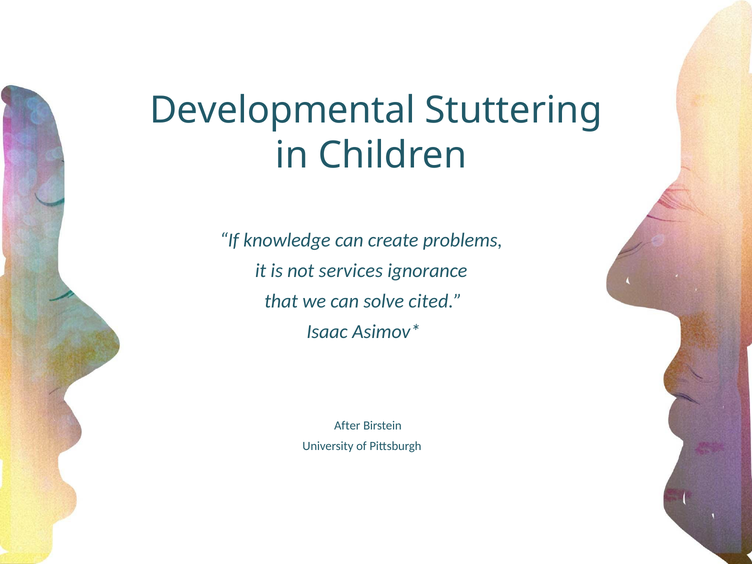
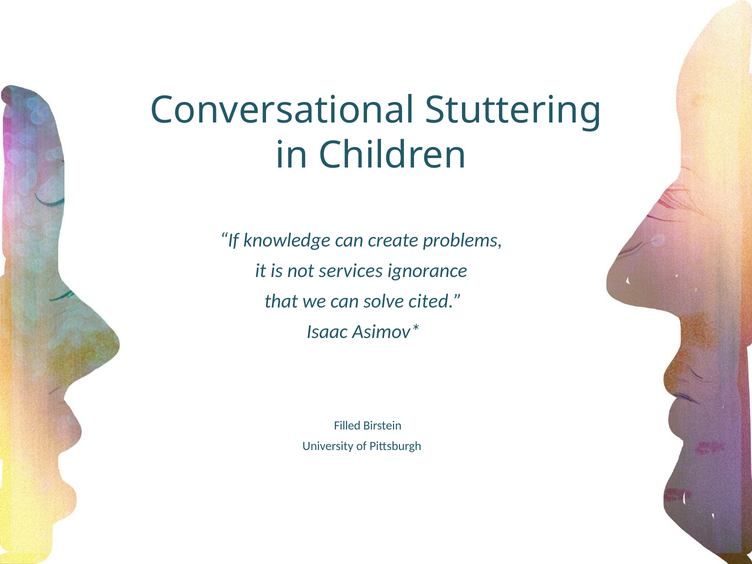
Developmental: Developmental -> Conversational
After: After -> Filled
